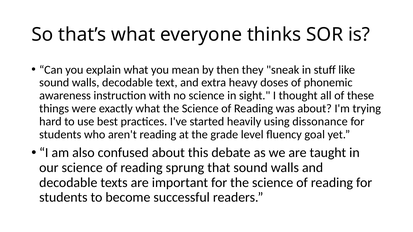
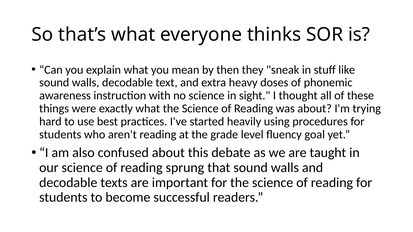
dissonance: dissonance -> procedures
